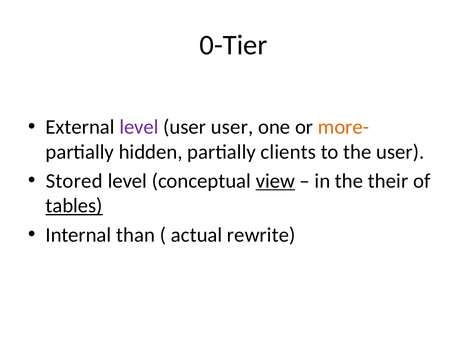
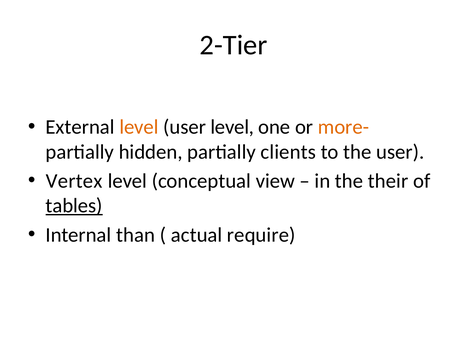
0-Tier: 0-Tier -> 2-Tier
level at (139, 127) colour: purple -> orange
user user: user -> level
Stored: Stored -> Vertex
view underline: present -> none
rewrite: rewrite -> require
